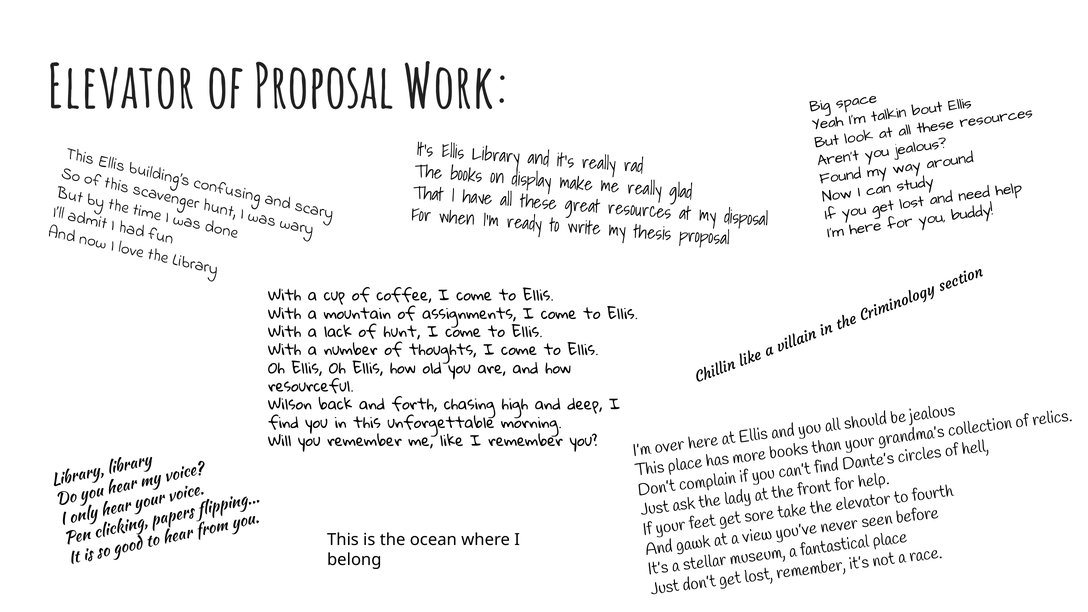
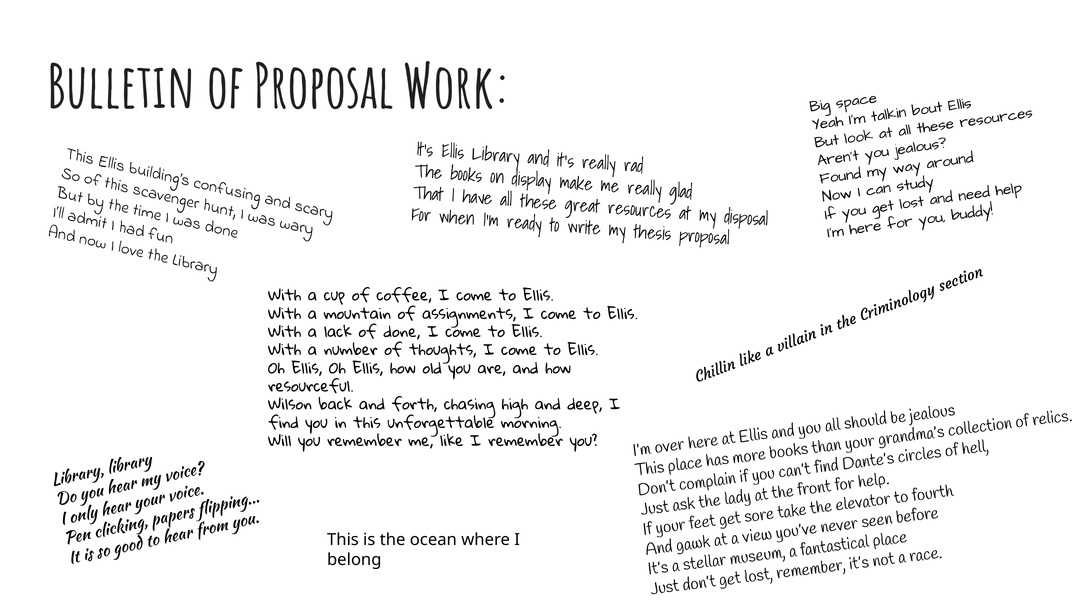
Elevator at (121, 88): Elevator -> Bulletin
of hunt: hunt -> done
